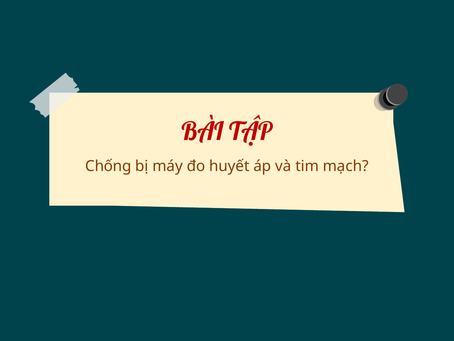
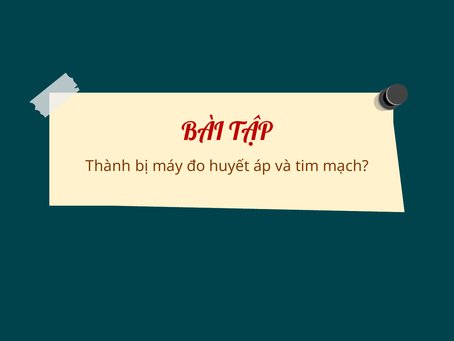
Chống: Chống -> Thành
